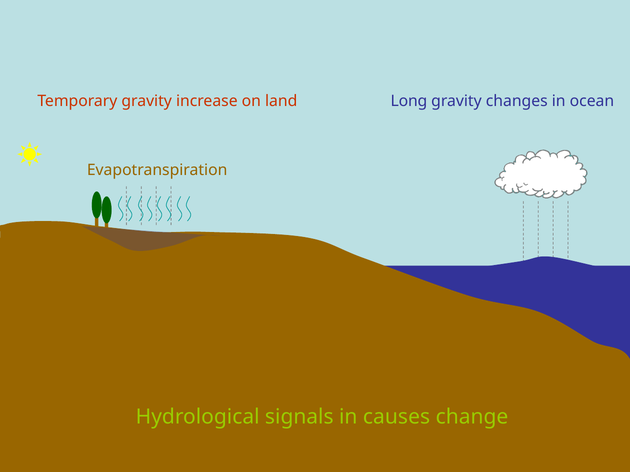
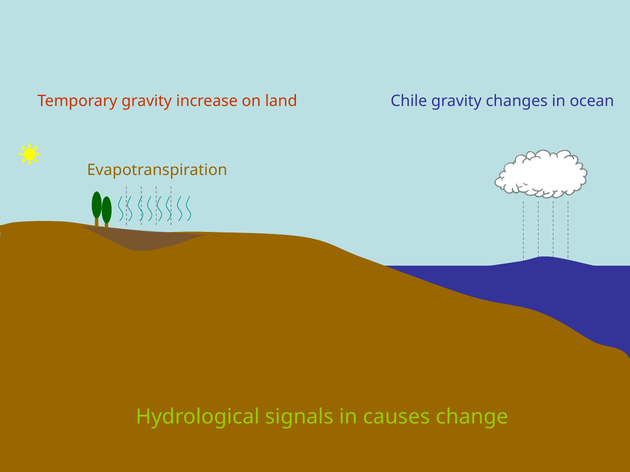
Long: Long -> Chile
